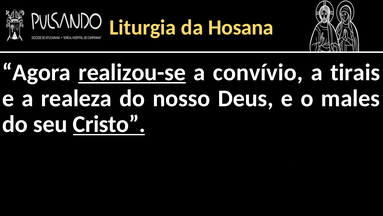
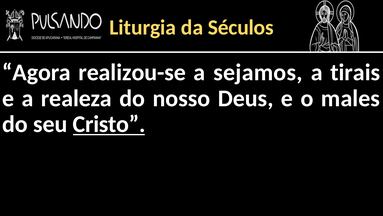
Hosana: Hosana -> Séculos
realizou-se underline: present -> none
convívio: convívio -> sejamos
